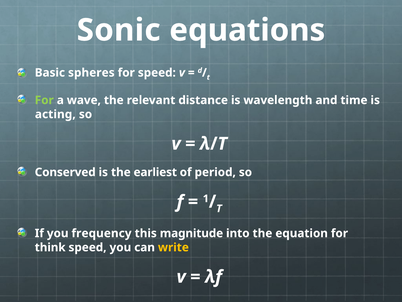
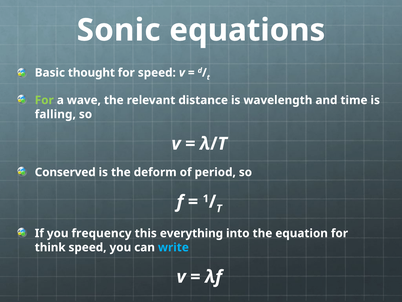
spheres: spheres -> thought
acting: acting -> falling
earliest: earliest -> deform
magnitude: magnitude -> everything
write colour: yellow -> light blue
